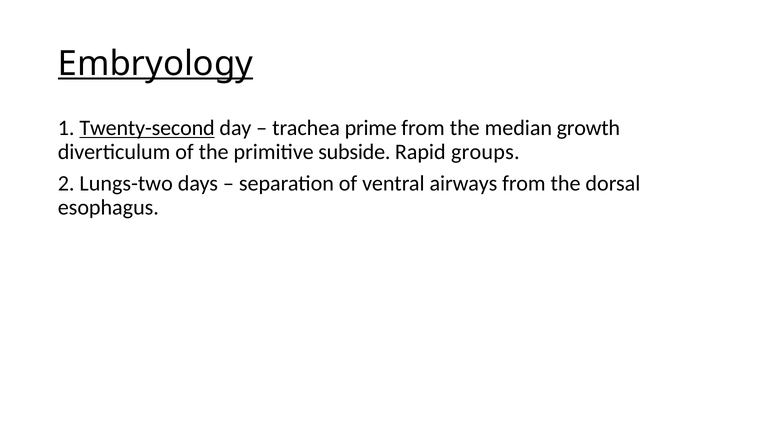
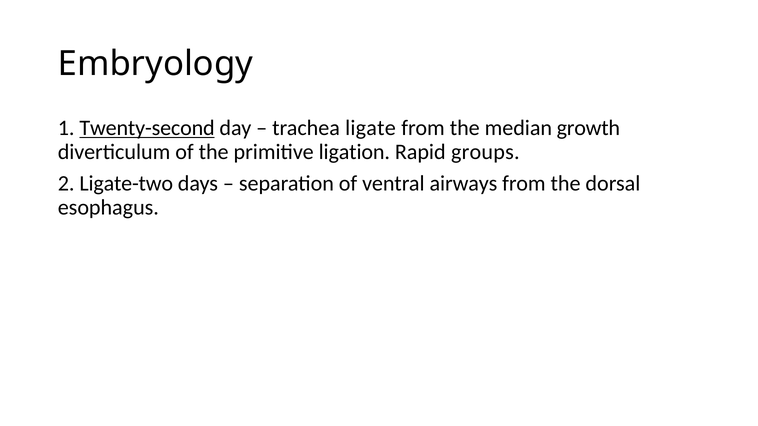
Embryology underline: present -> none
prime: prime -> ligate
subside: subside -> ligation
Lungs-two: Lungs-two -> Ligate-two
